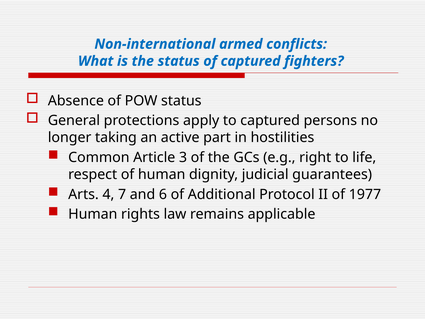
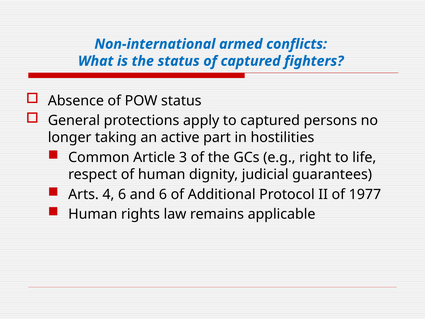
4 7: 7 -> 6
